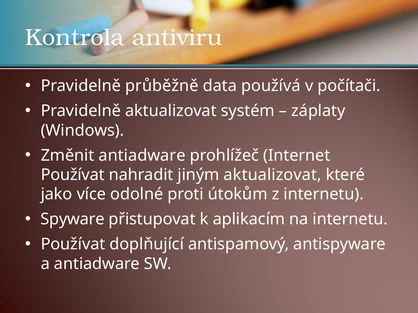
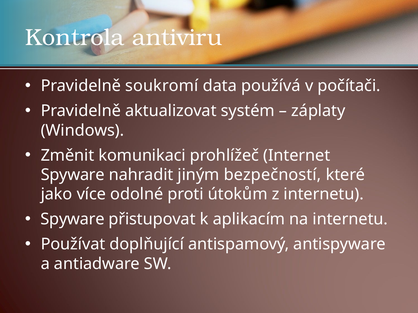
průběžně: průběžně -> soukromí
Změnit antiadware: antiadware -> komunikaci
Používat at (73, 175): Používat -> Spyware
jiným aktualizovat: aktualizovat -> bezpečností
